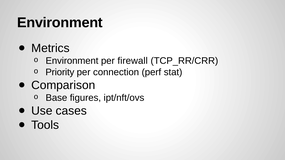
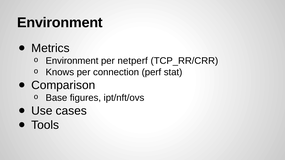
firewall: firewall -> netperf
Priority: Priority -> Knows
